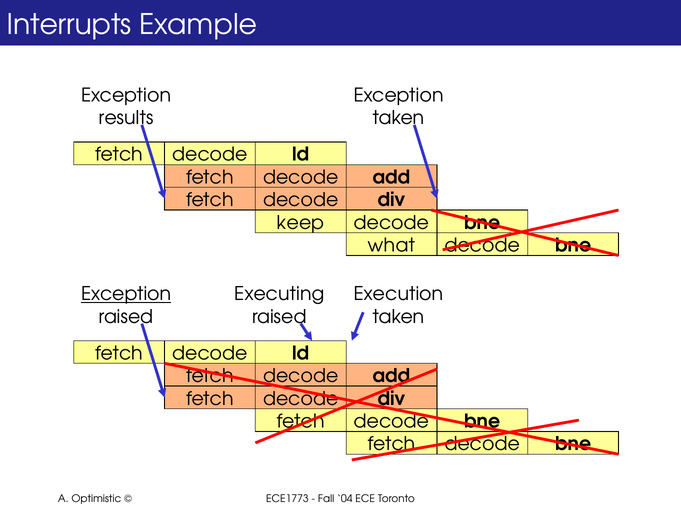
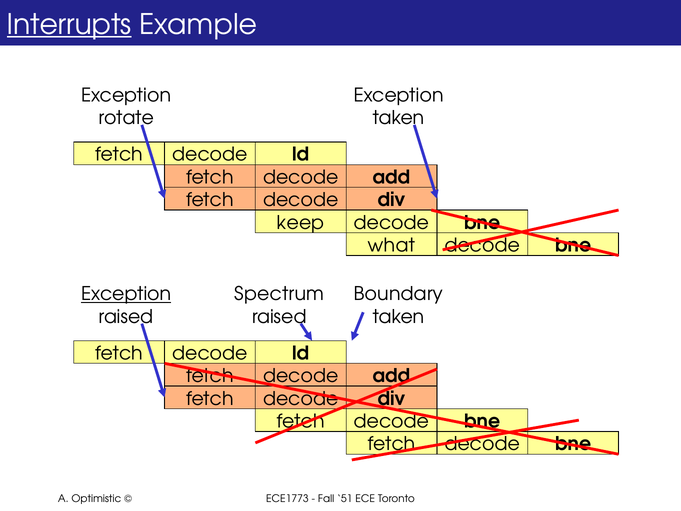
Interrupts underline: none -> present
results: results -> rotate
Executing: Executing -> Spectrum
Execution: Execution -> Boundary
04: 04 -> 51
